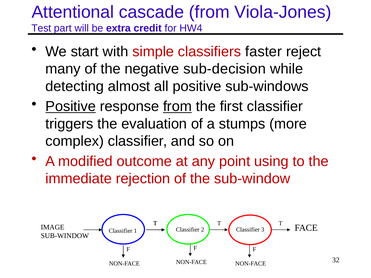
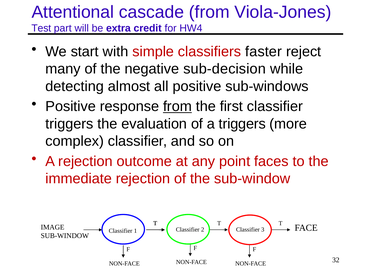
Positive at (71, 107) underline: present -> none
a stumps: stumps -> triggers
A modified: modified -> rejection
using: using -> faces
